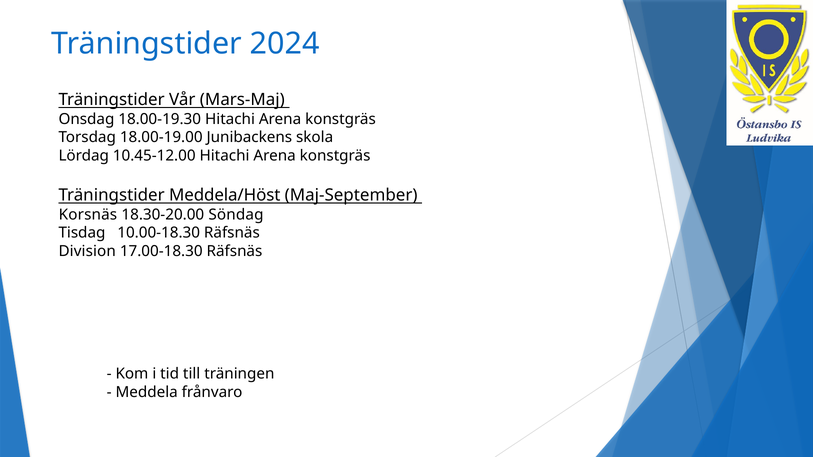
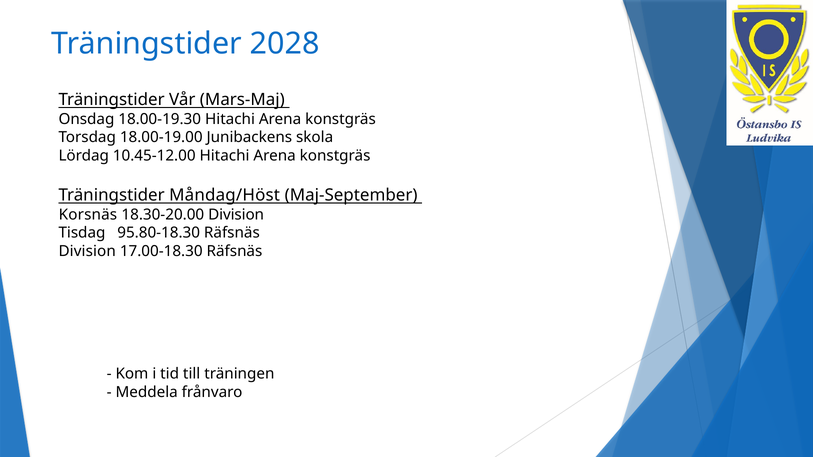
2024: 2024 -> 2028
Meddela/Höst: Meddela/Höst -> Måndag/Höst
18.30-20.00 Söndag: Söndag -> Division
10.00-18.30: 10.00-18.30 -> 95.80-18.30
